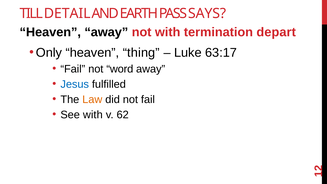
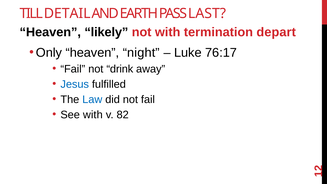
SAYS: SAYS -> LAST
Heaven away: away -> likely
thing: thing -> night
63:17: 63:17 -> 76:17
word: word -> drink
Law colour: orange -> blue
62: 62 -> 82
